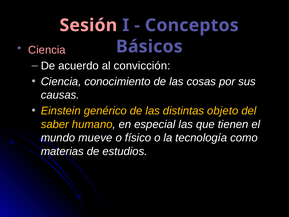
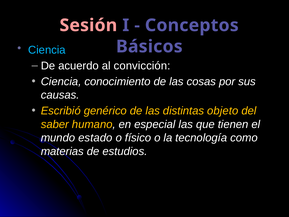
Ciencia at (47, 50) colour: pink -> light blue
Einstein: Einstein -> Escribió
mueve: mueve -> estado
